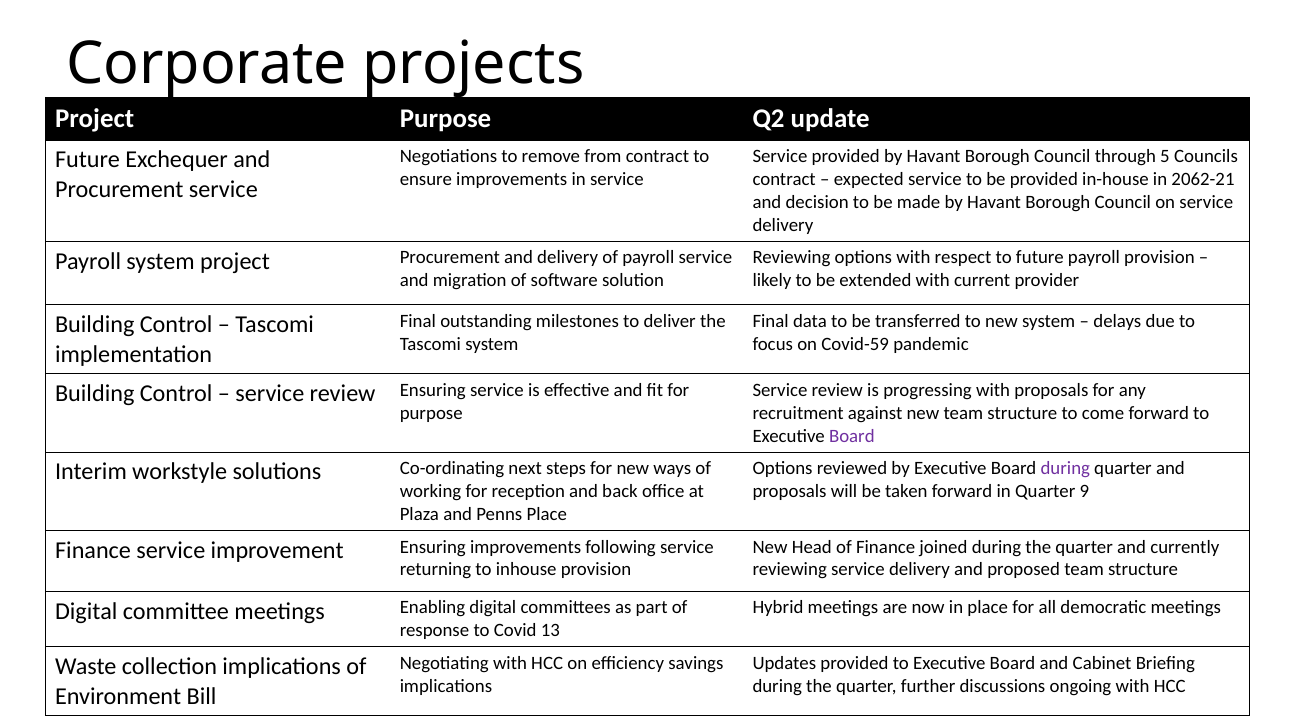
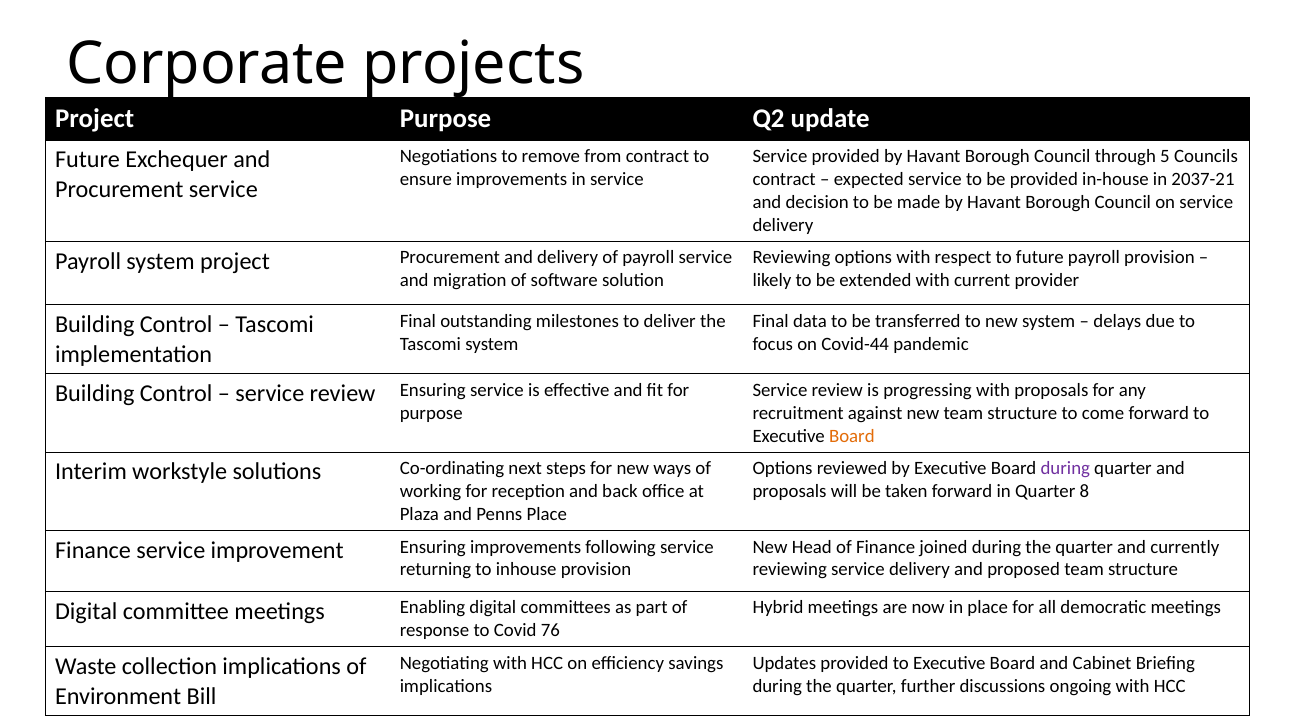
2062-21: 2062-21 -> 2037-21
Covid-59: Covid-59 -> Covid-44
Board at (852, 436) colour: purple -> orange
9: 9 -> 8
13: 13 -> 76
